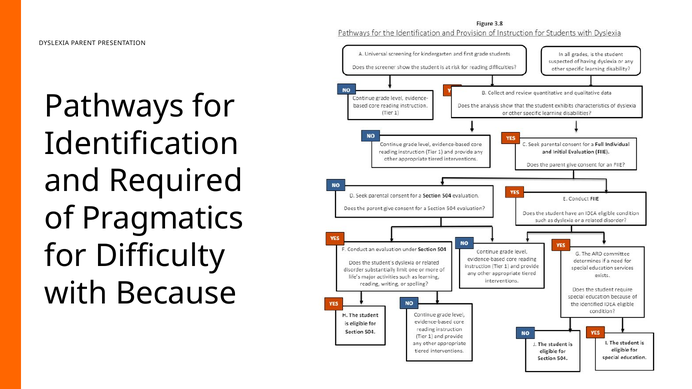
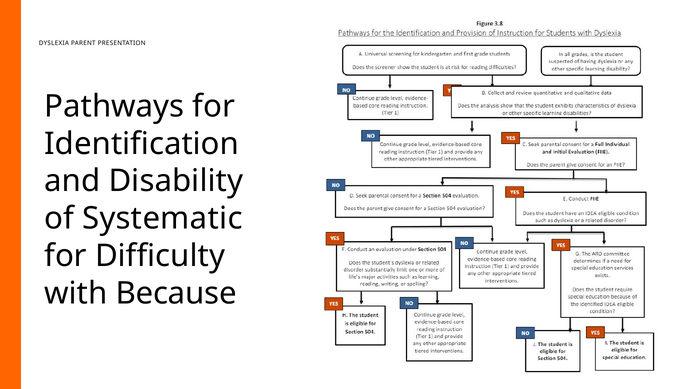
Required: Required -> Disability
Pragmatics: Pragmatics -> Systematic
